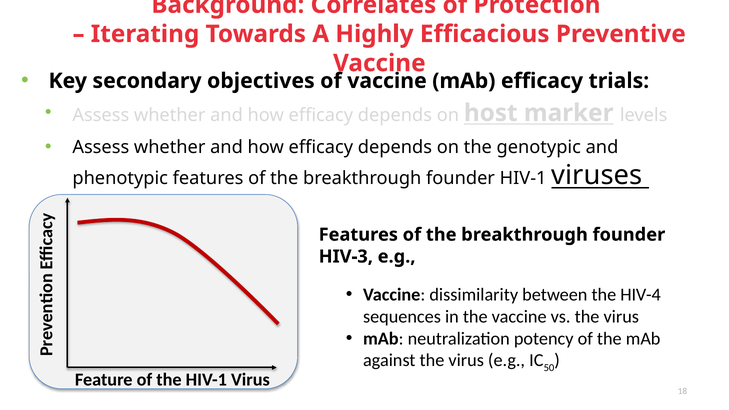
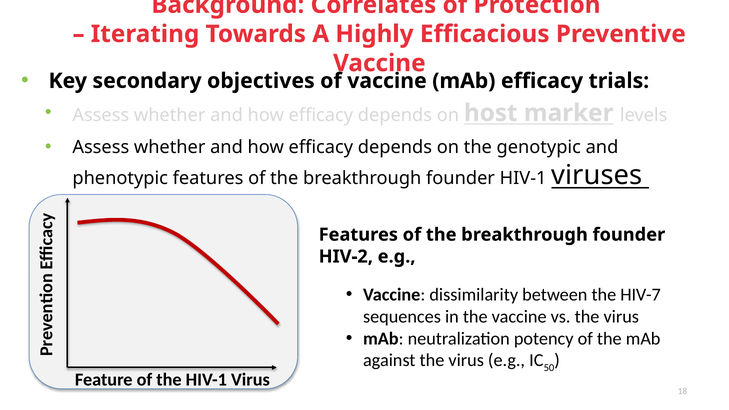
HIV-3: HIV-3 -> HIV-2
HIV-4: HIV-4 -> HIV-7
